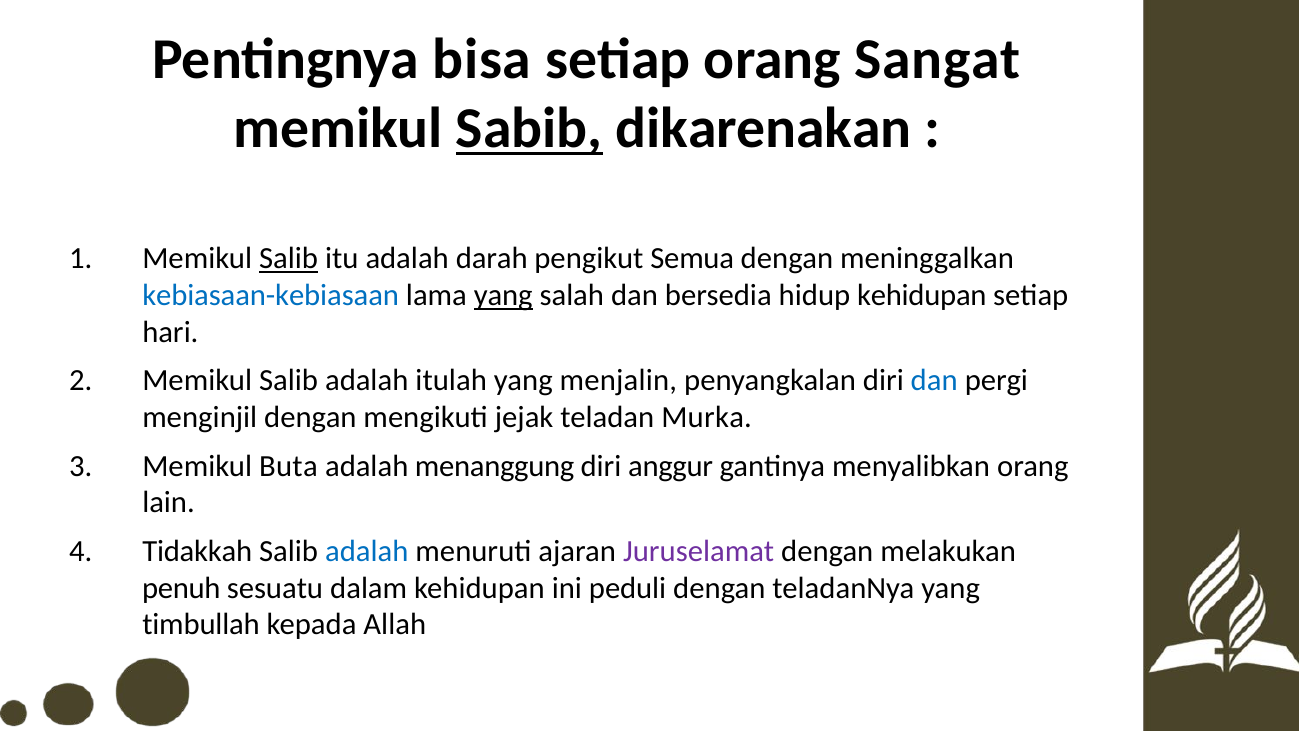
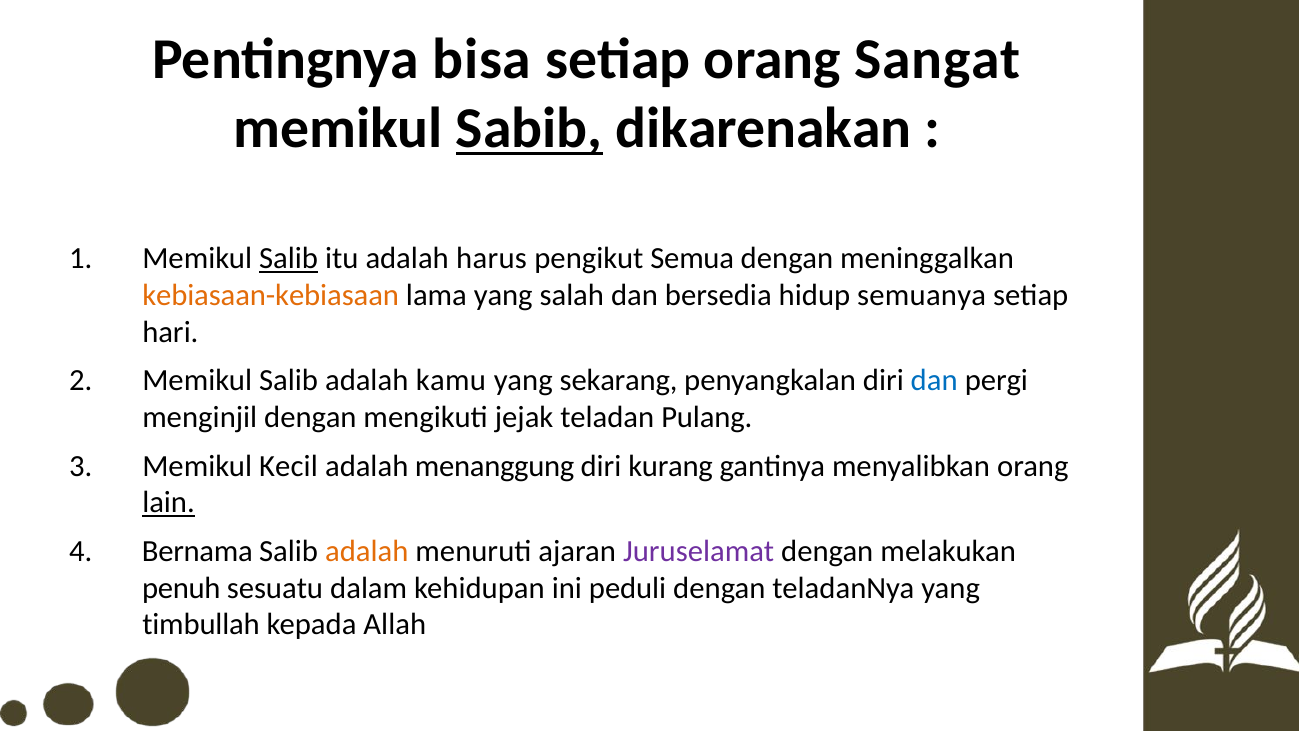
darah: darah -> harus
kebiasaan-kebiasaan colour: blue -> orange
yang at (503, 295) underline: present -> none
hidup kehidupan: kehidupan -> semuanya
itulah: itulah -> kamu
menjalin: menjalin -> sekarang
Murka: Murka -> Pulang
Buta: Buta -> Kecil
anggur: anggur -> kurang
lain underline: none -> present
Tidakkah: Tidakkah -> Bernama
adalah at (367, 551) colour: blue -> orange
